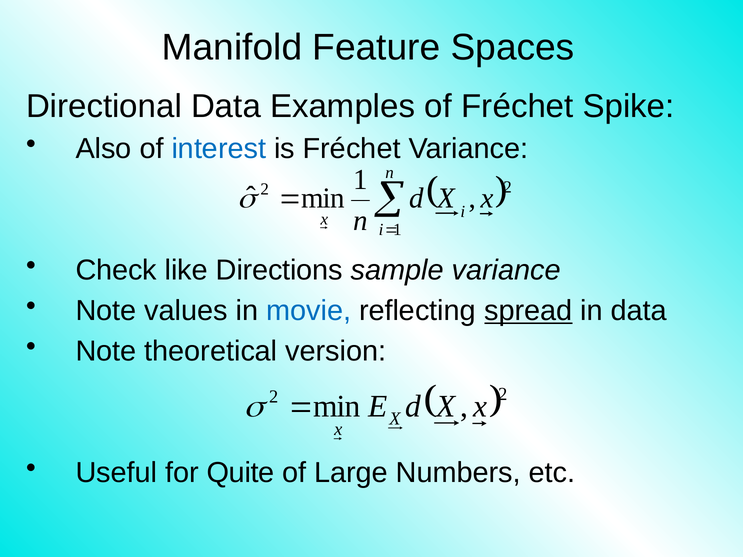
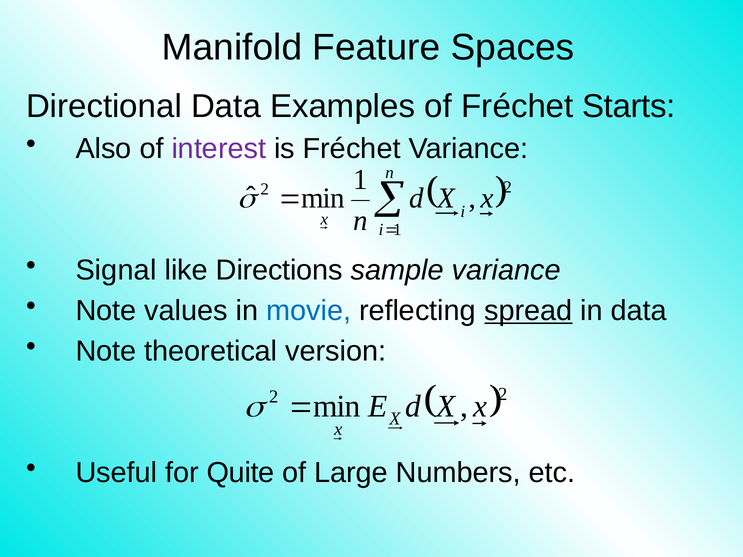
Spike: Spike -> Starts
interest colour: blue -> purple
Check: Check -> Signal
